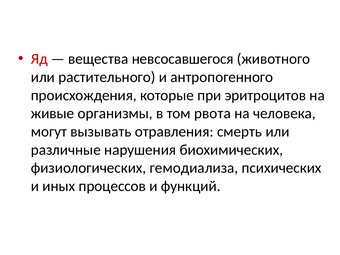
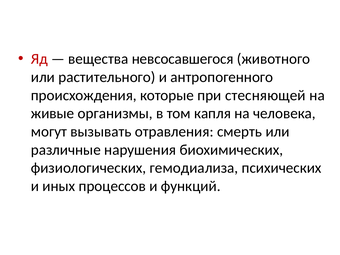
эритроцитов: эритроцитов -> стесняющей
рвота: рвота -> капля
